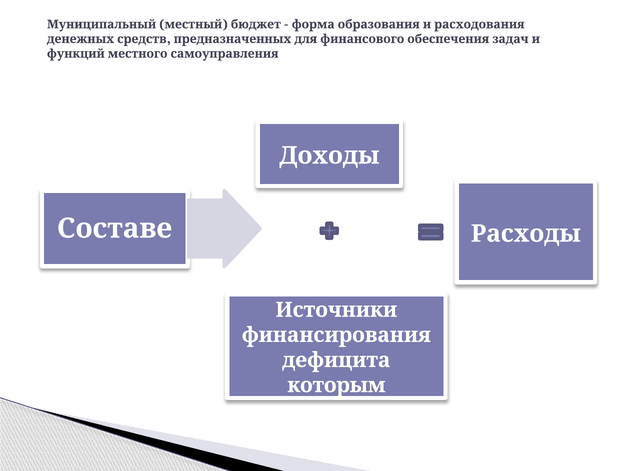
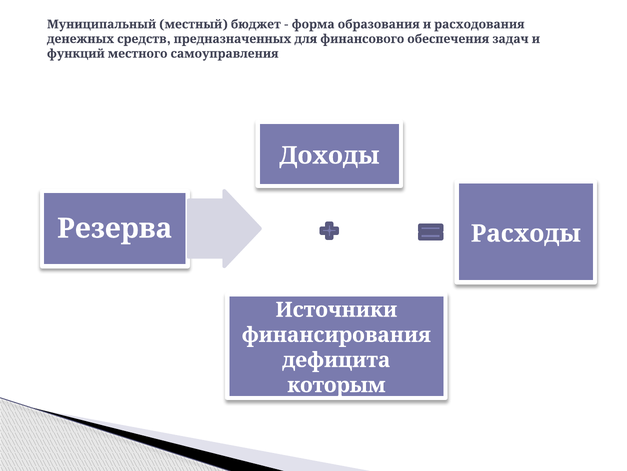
Составе: Составе -> Резерва
